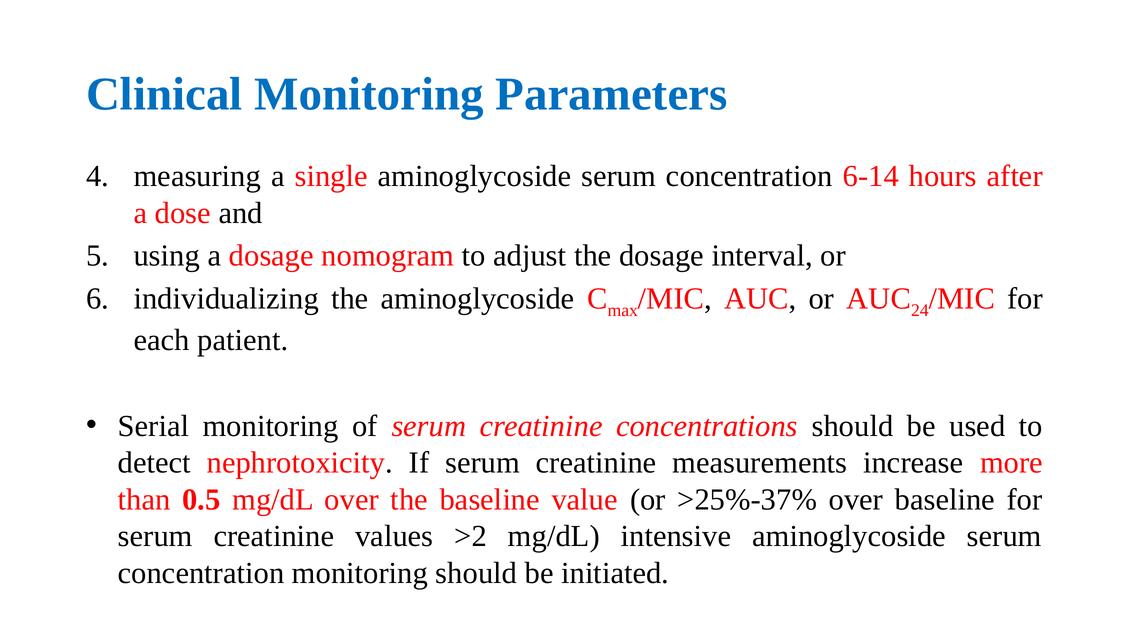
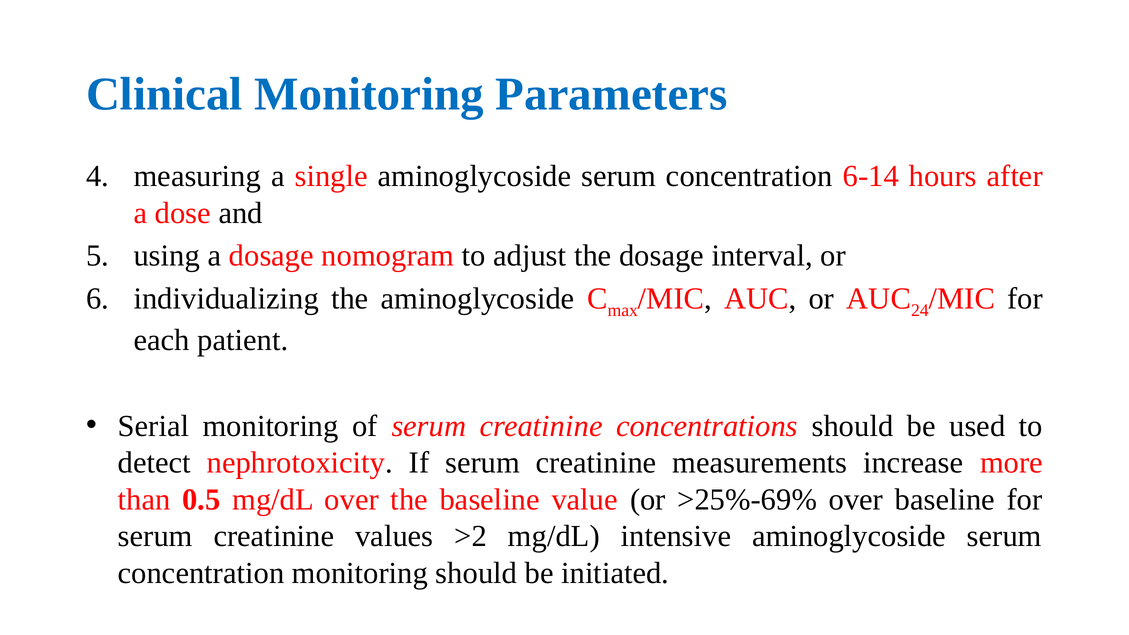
>25%-37%: >25%-37% -> >25%-69%
